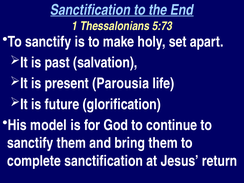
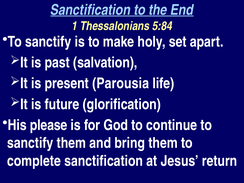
5:73: 5:73 -> 5:84
model: model -> please
